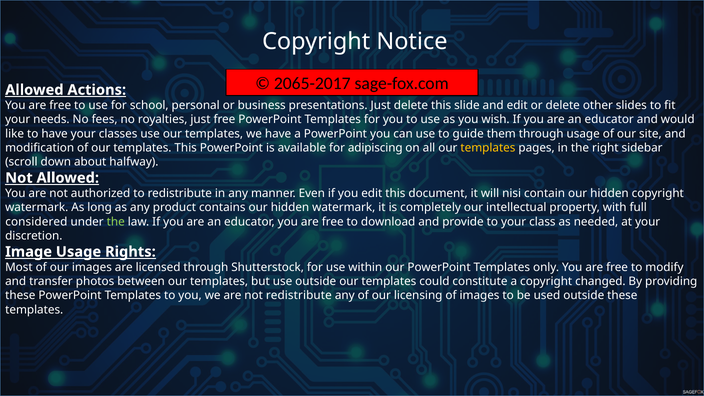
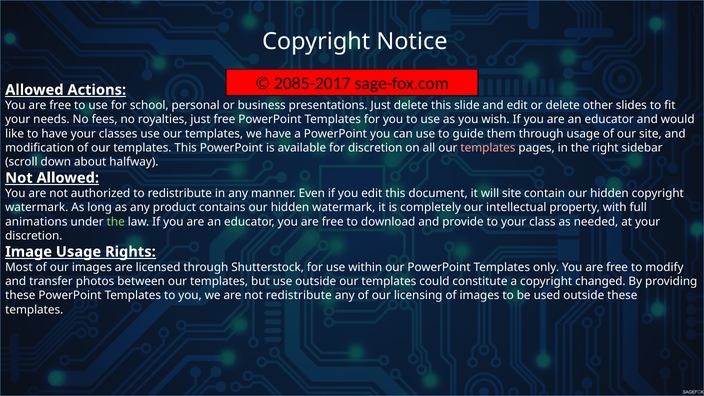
2065-2017: 2065-2017 -> 2085-2017
for adipiscing: adipiscing -> discretion
templates at (488, 148) colour: yellow -> pink
will nisi: nisi -> site
considered: considered -> animations
